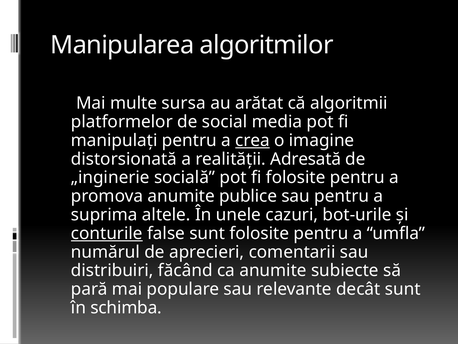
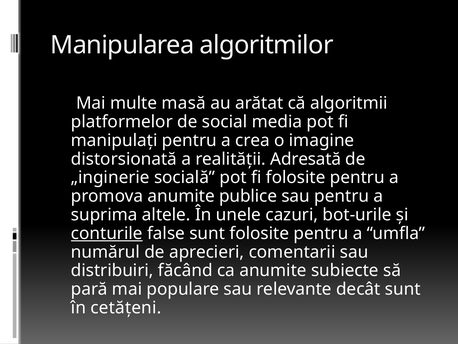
sursa: sursa -> masă
crea underline: present -> none
schimba: schimba -> cetățeni
